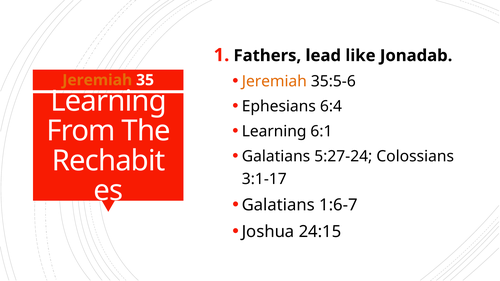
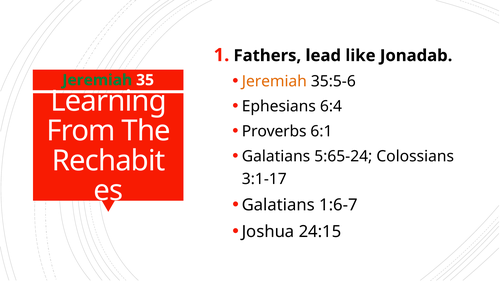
Jeremiah at (97, 80) colour: orange -> green
Learning at (274, 132): Learning -> Proverbs
5:27-24: 5:27-24 -> 5:65-24
